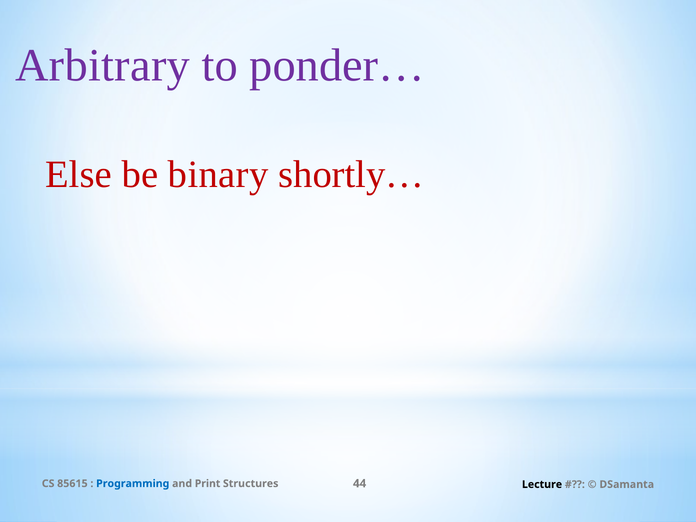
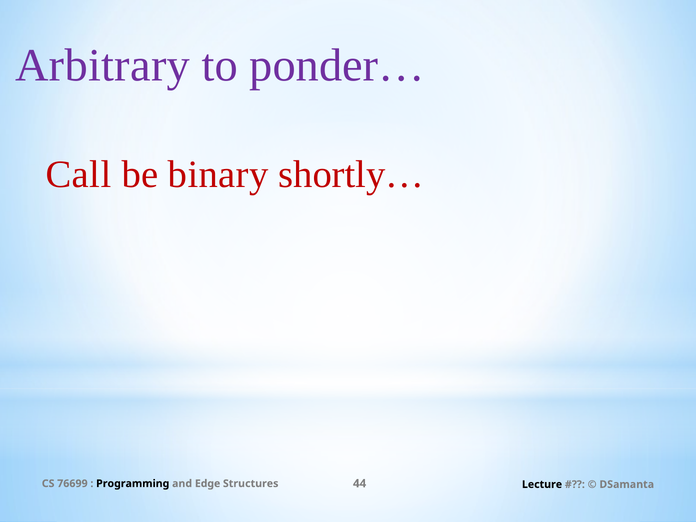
Else: Else -> Call
85615: 85615 -> 76699
Programming colour: blue -> black
Print: Print -> Edge
